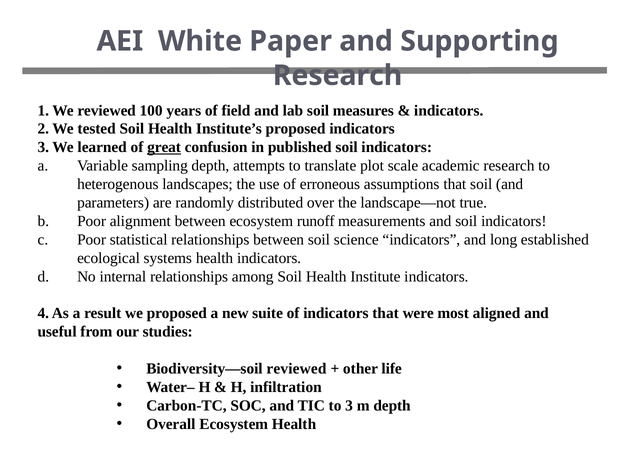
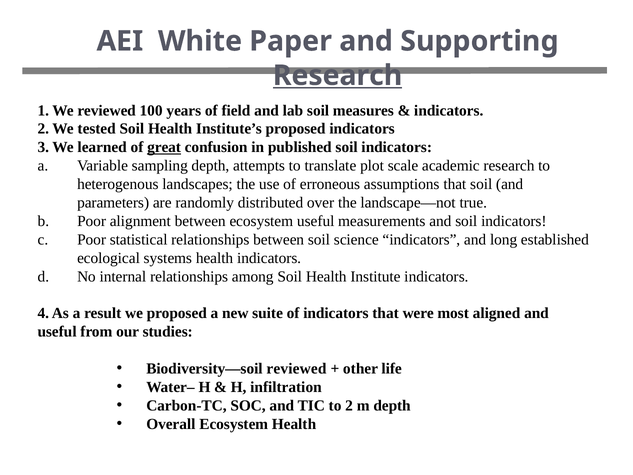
Research at (338, 75) underline: none -> present
ecosystem runoff: runoff -> useful
to 3: 3 -> 2
